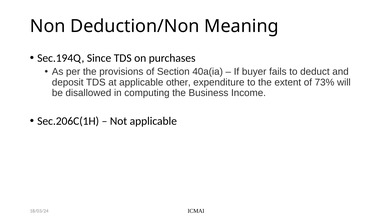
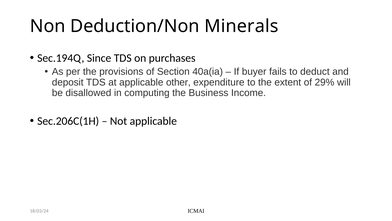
Meaning: Meaning -> Minerals
73%: 73% -> 29%
